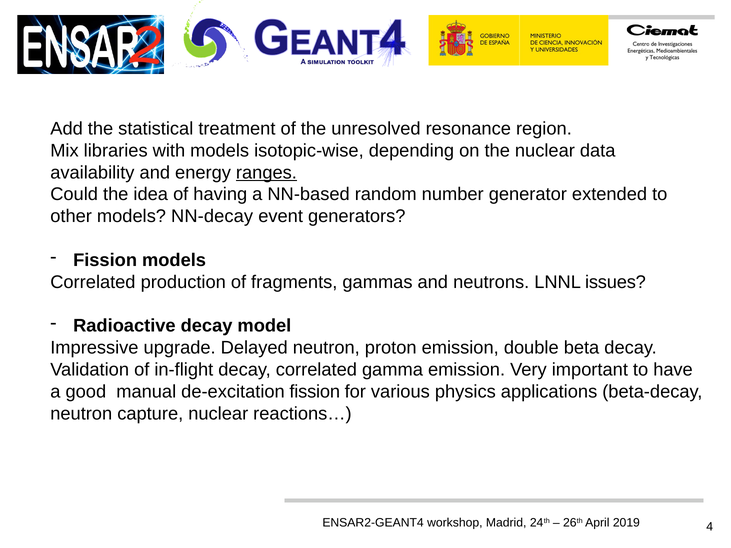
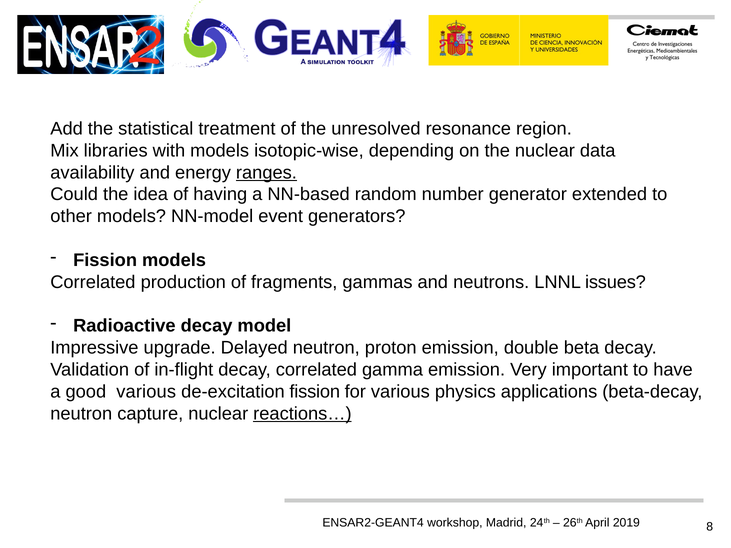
NN-decay: NN-decay -> NN-model
good manual: manual -> various
reactions… underline: none -> present
4: 4 -> 8
